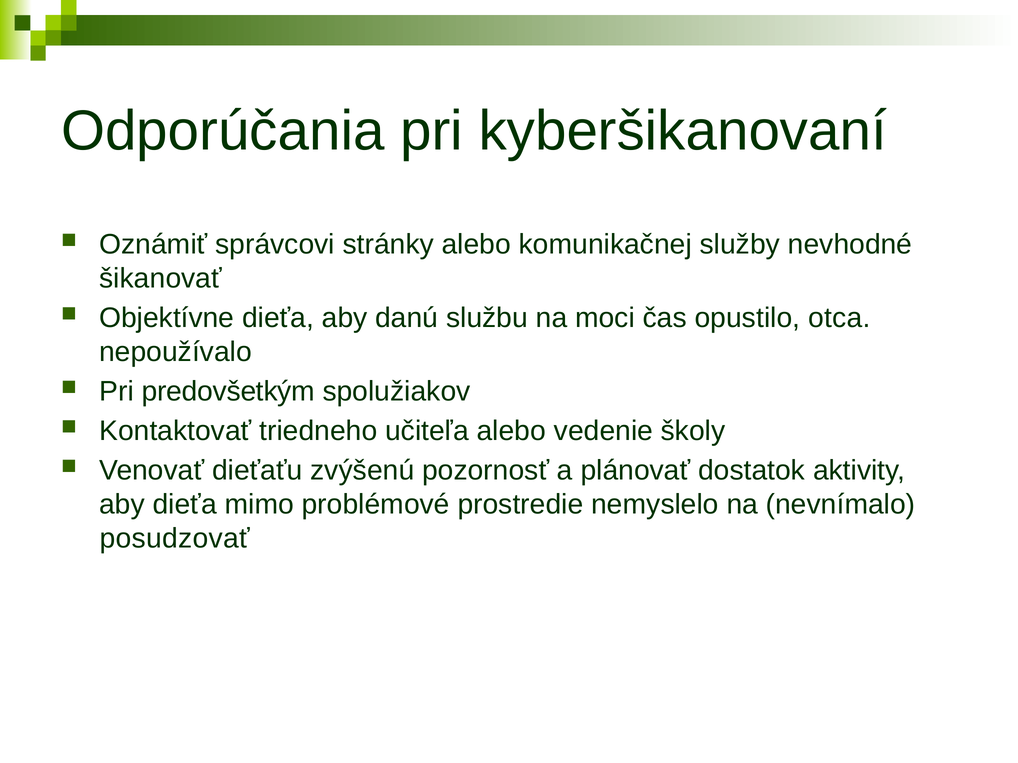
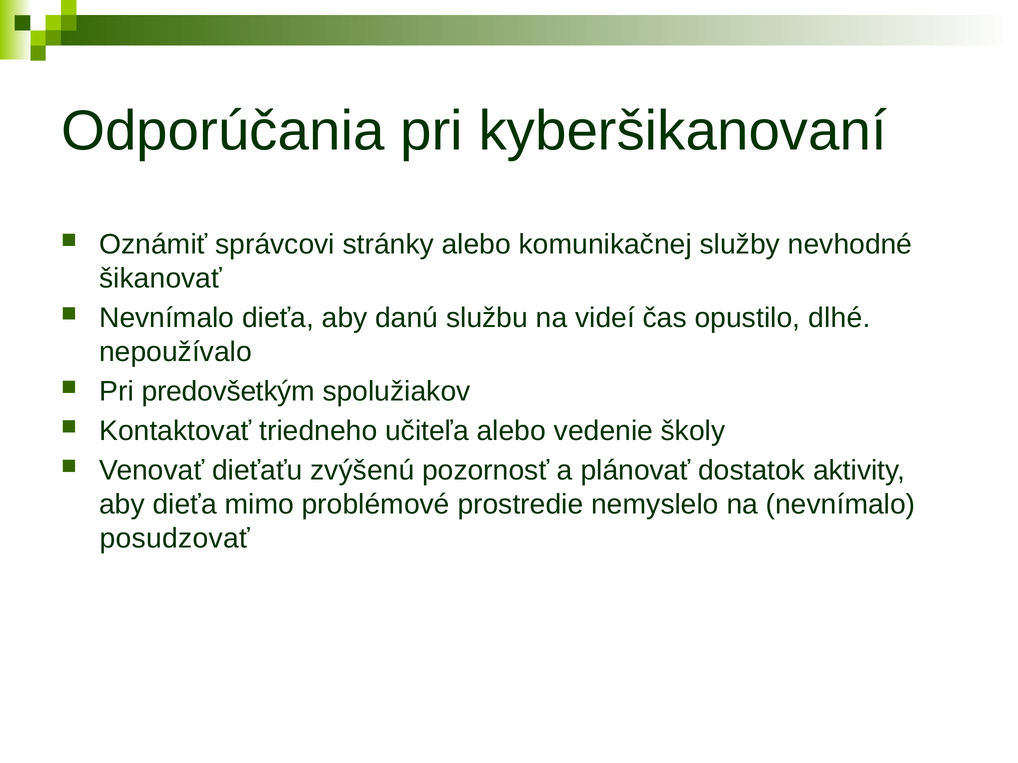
Objektívne at (167, 318): Objektívne -> Nevnímalo
moci: moci -> videí
otca: otca -> dlhé
